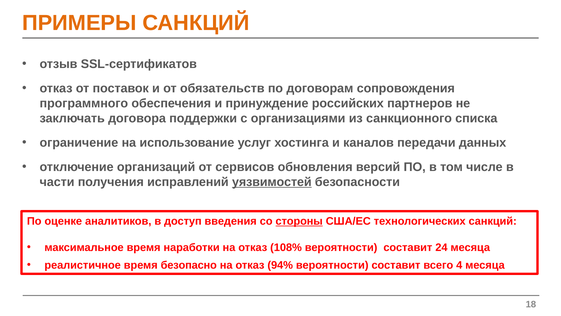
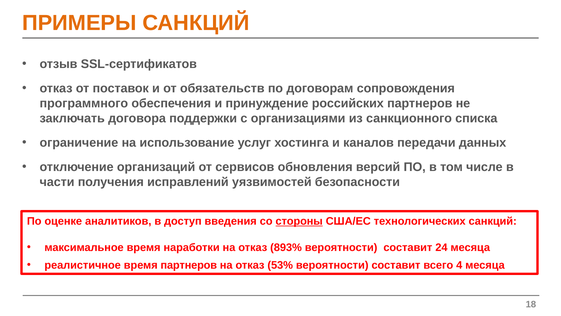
уязвимостей underline: present -> none
108%: 108% -> 893%
время безопасно: безопасно -> партнеров
94%: 94% -> 53%
